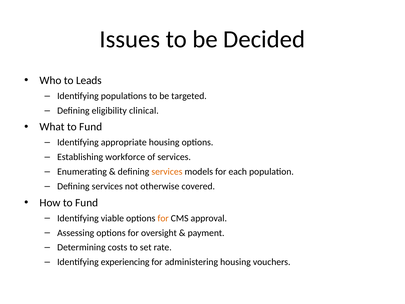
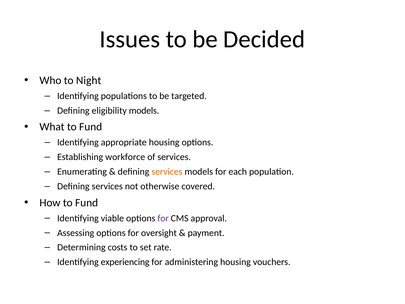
Leads: Leads -> Night
eligibility clinical: clinical -> models
for at (163, 218) colour: orange -> purple
